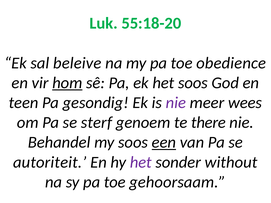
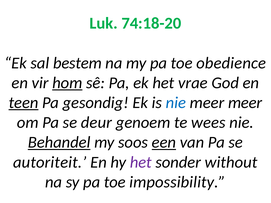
55:18-20: 55:18-20 -> 74:18-20
beleive: beleive -> bestem
het soos: soos -> vrae
teen underline: none -> present
nie at (176, 103) colour: purple -> blue
meer wees: wees -> meer
sterf: sterf -> deur
there: there -> wees
Behandel underline: none -> present
gehoorsaam: gehoorsaam -> impossibility
